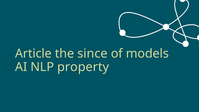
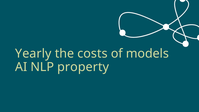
Article: Article -> Yearly
since: since -> costs
